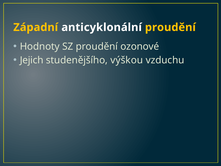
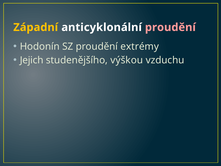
proudění at (170, 27) colour: yellow -> pink
Hodnoty: Hodnoty -> Hodonín
ozonové: ozonové -> extrémy
